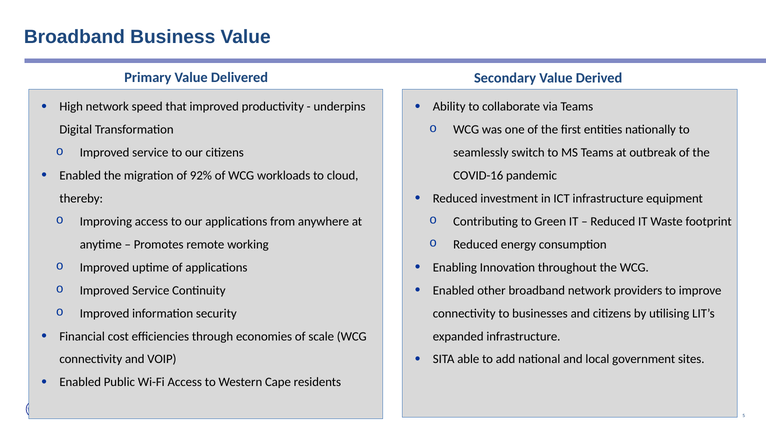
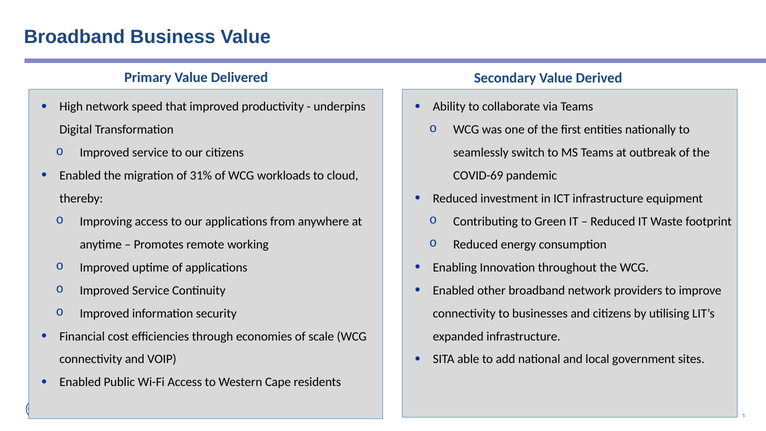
92%: 92% -> 31%
COVID-16: COVID-16 -> COVID-69
